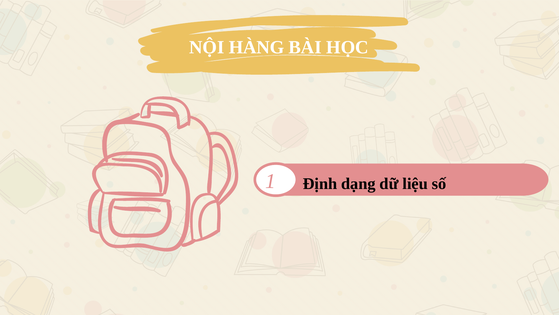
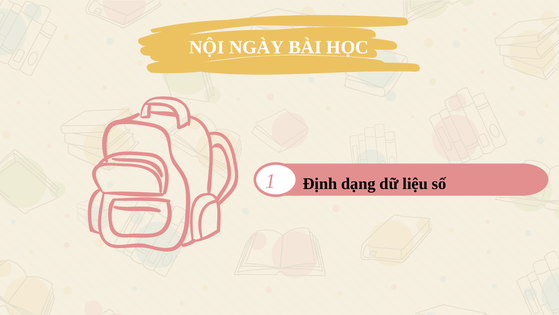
HÀNG: HÀNG -> NGÀY
